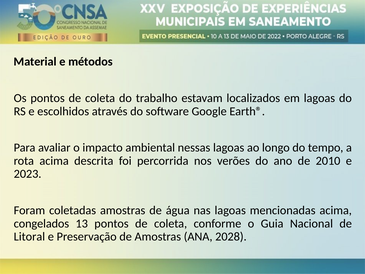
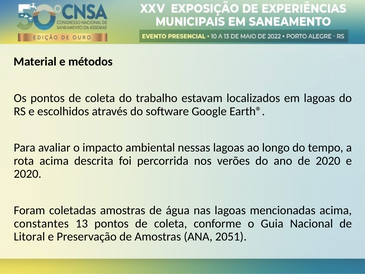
de 2010: 2010 -> 2020
2023 at (28, 174): 2023 -> 2020
congelados: congelados -> constantes
2028: 2028 -> 2051
